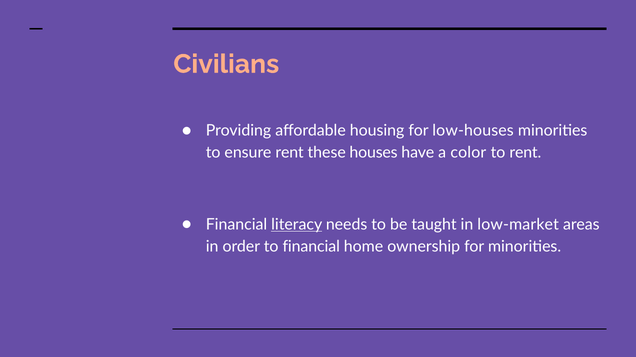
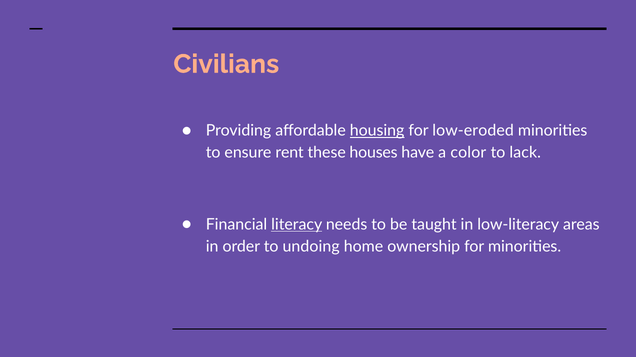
housing underline: none -> present
low-houses: low-houses -> low-eroded
to rent: rent -> lack
low-market: low-market -> low-literacy
to financial: financial -> undoing
